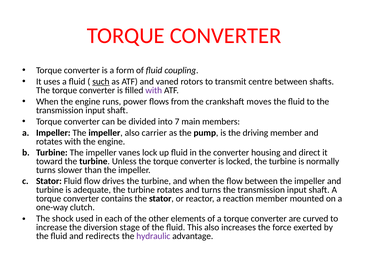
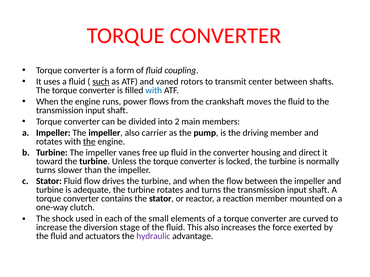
centre: centre -> center
with at (154, 91) colour: purple -> blue
7: 7 -> 2
the at (89, 142) underline: none -> present
lock: lock -> free
other: other -> small
redirects: redirects -> actuators
